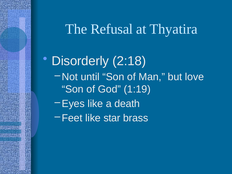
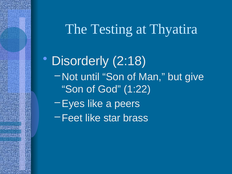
Refusal: Refusal -> Testing
love: love -> give
1:19: 1:19 -> 1:22
death: death -> peers
